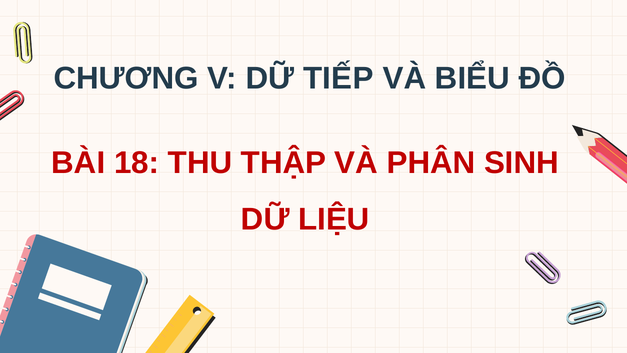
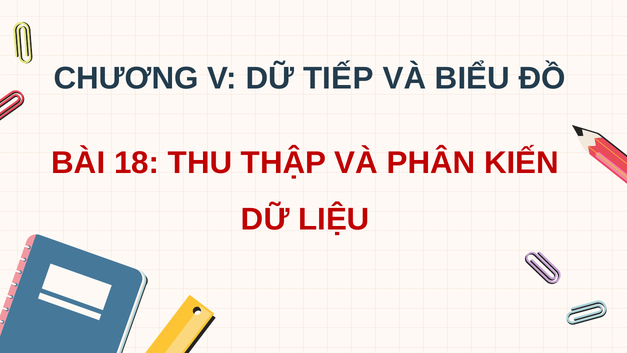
SINH: SINH -> KIẾN
